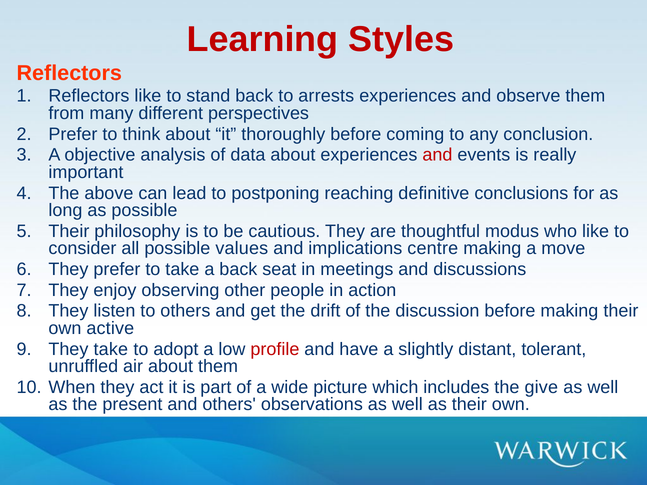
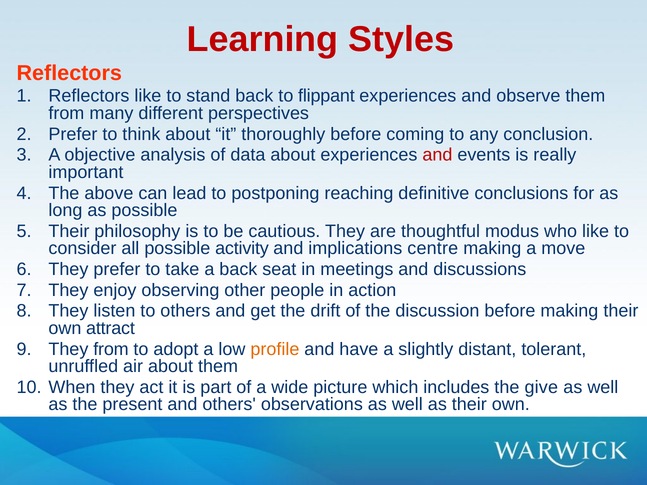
arrests: arrests -> flippant
values: values -> activity
active: active -> attract
They take: take -> from
profile colour: red -> orange
